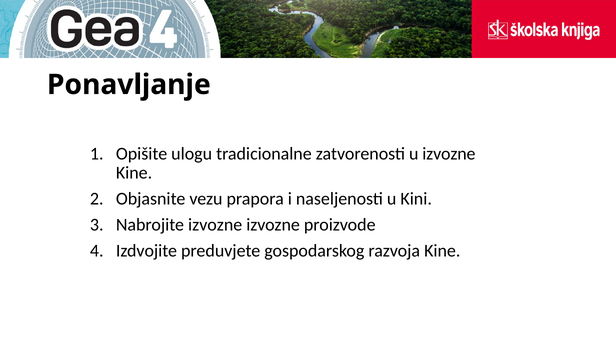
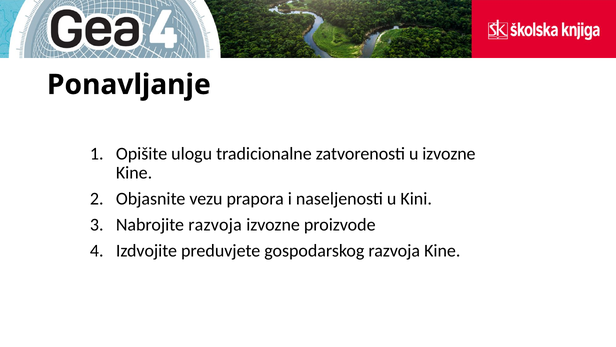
Nabrojite izvozne: izvozne -> razvoja
